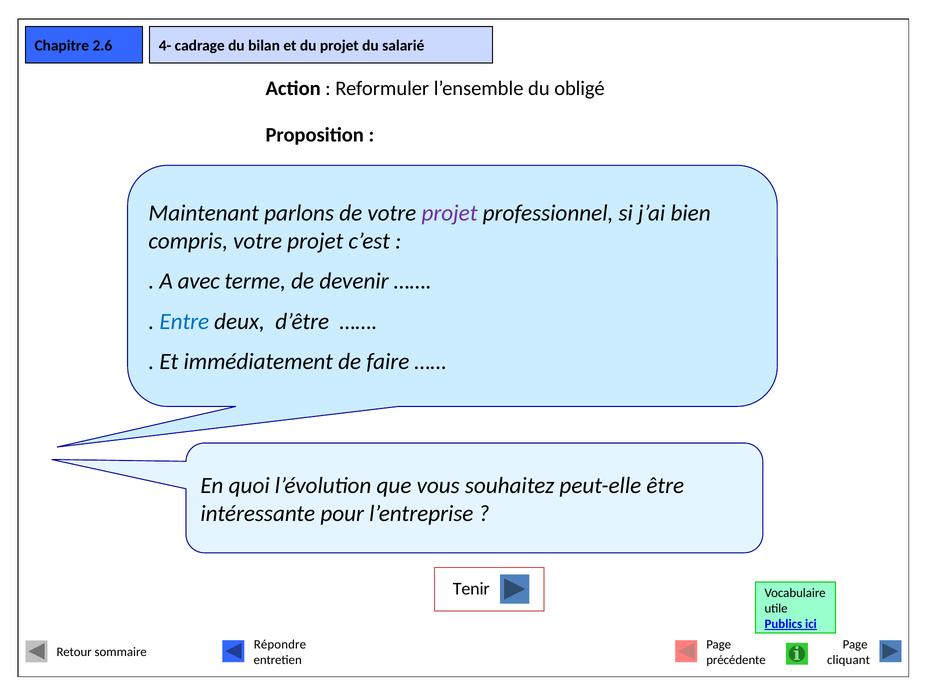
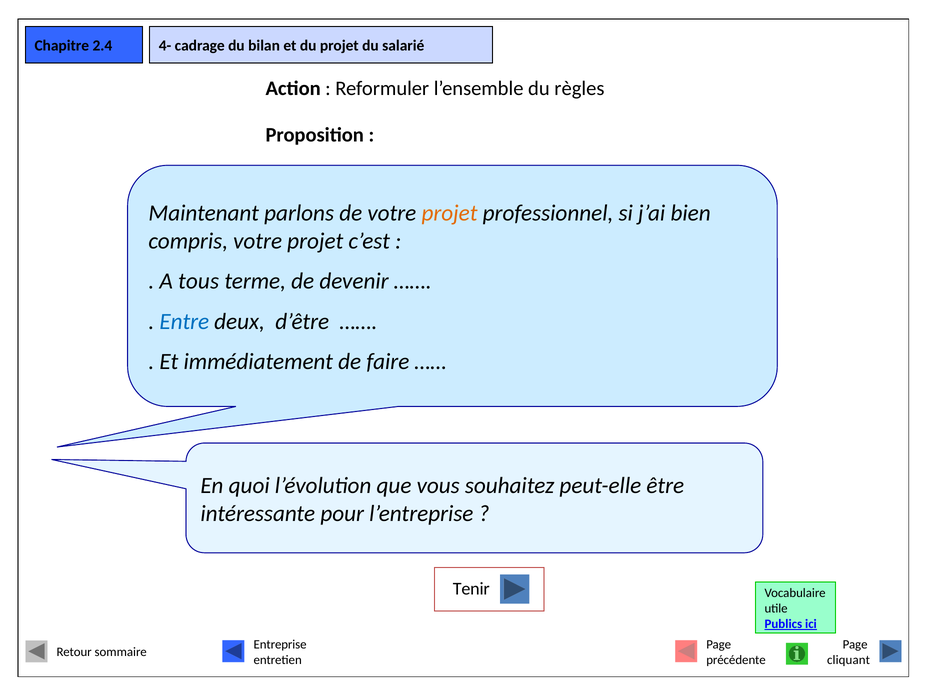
2.6: 2.6 -> 2.4
obligé: obligé -> règles
projet at (450, 213) colour: purple -> orange
avec: avec -> tous
Répondre: Répondre -> Entreprise
